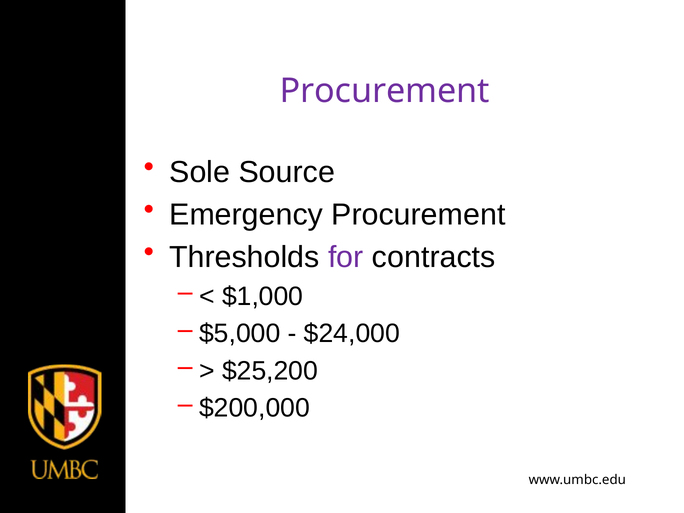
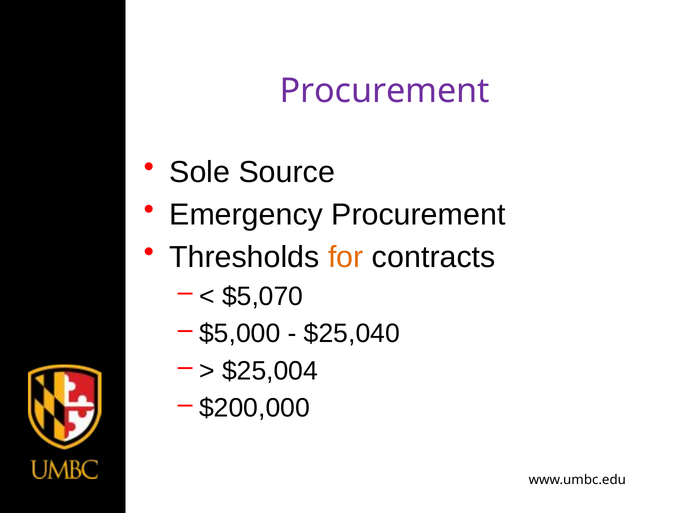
for colour: purple -> orange
$1,000: $1,000 -> $5,070
$24,000: $24,000 -> $25,040
$25,200: $25,200 -> $25,004
